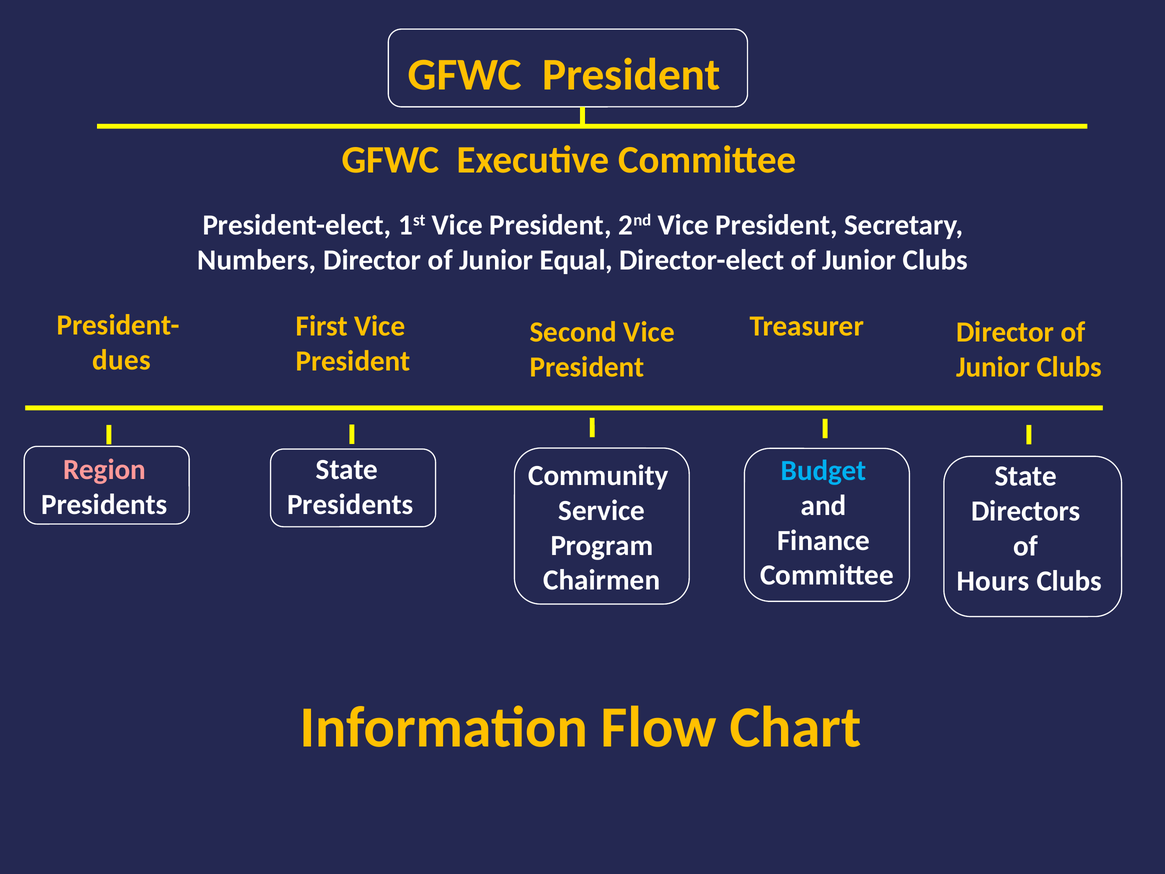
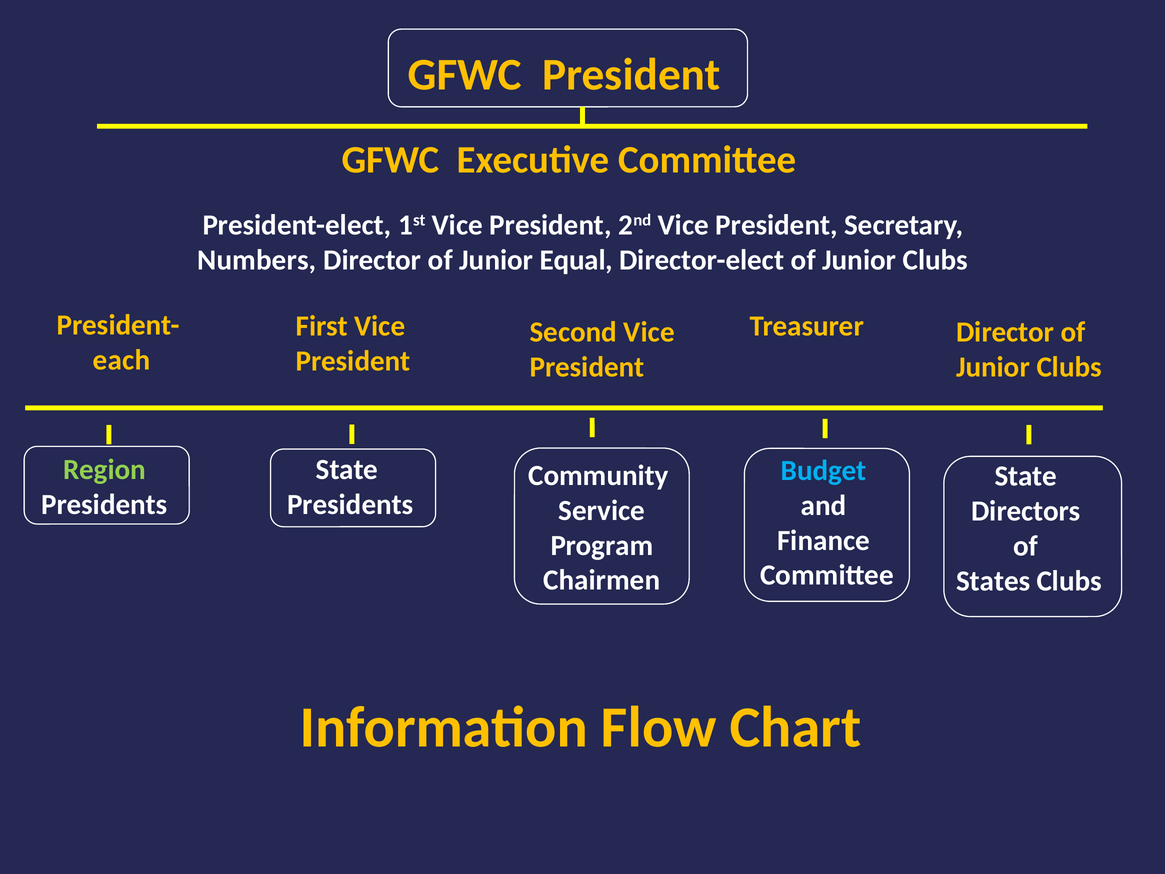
dues: dues -> each
Region colour: pink -> light green
Hours: Hours -> States
